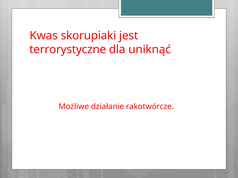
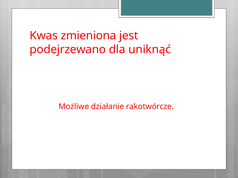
skorupiaki: skorupiaki -> zmieniona
terrorystyczne: terrorystyczne -> podejrzewano
